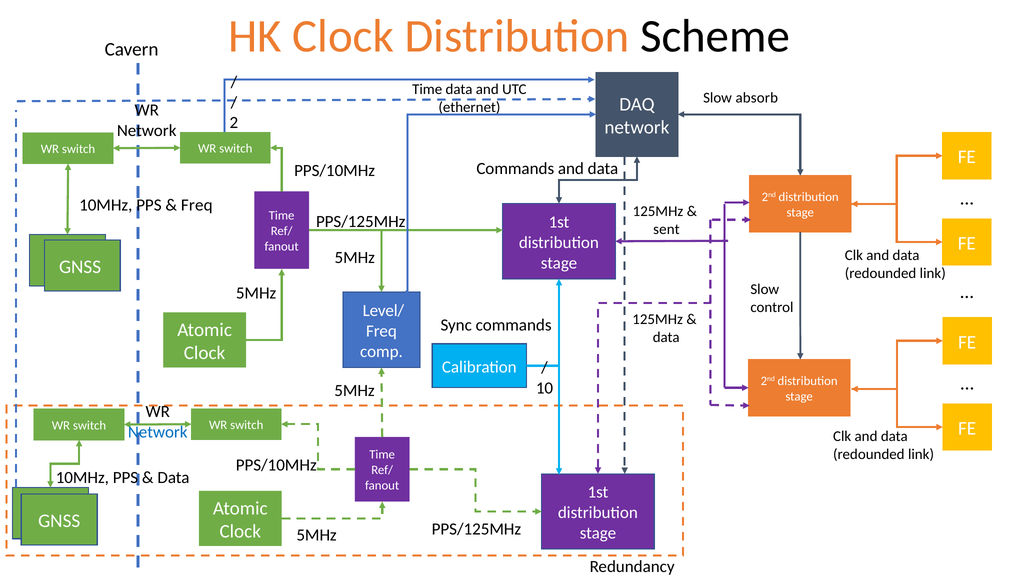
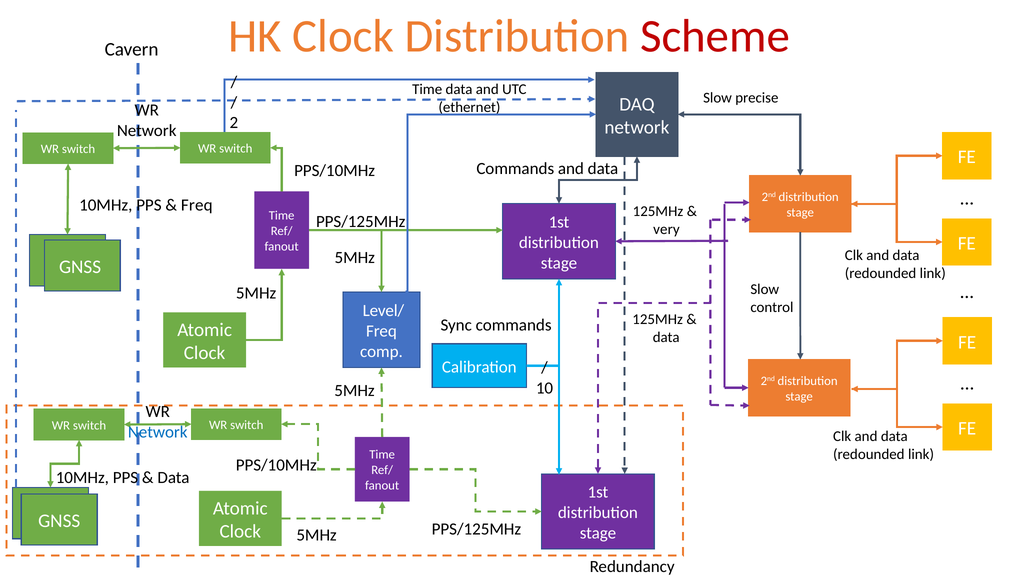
Scheme colour: black -> red
absorb: absorb -> precise
sent: sent -> very
